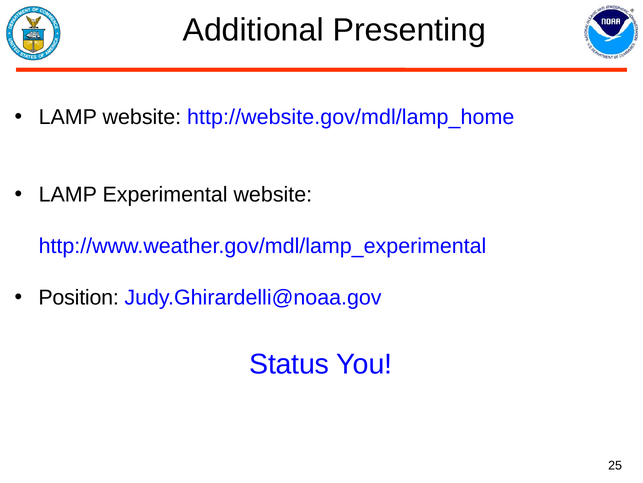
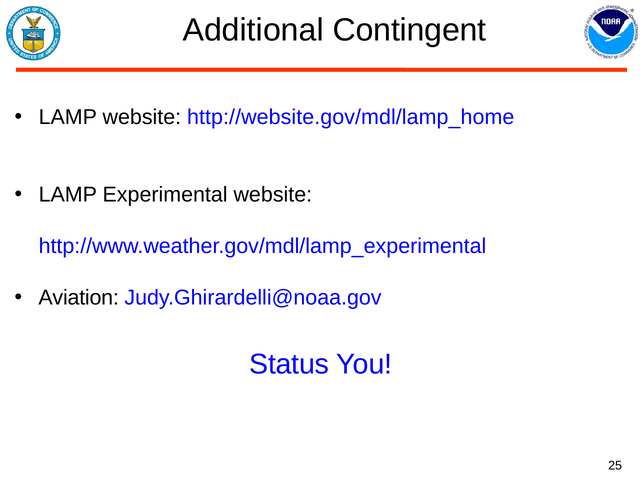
Presenting: Presenting -> Contingent
Position: Position -> Aviation
